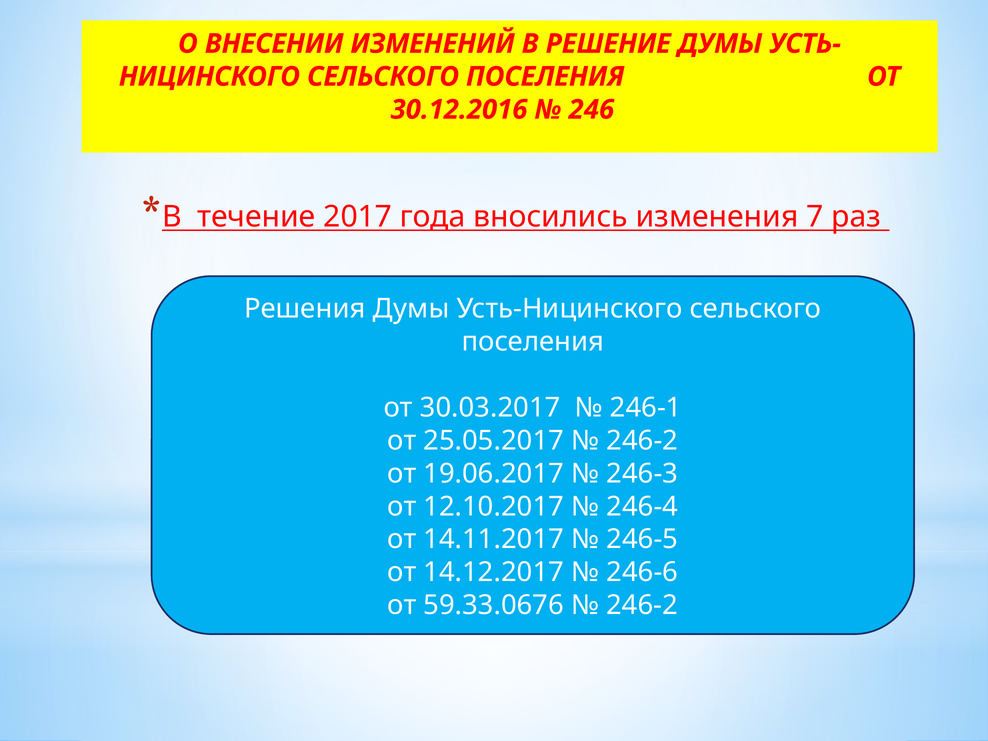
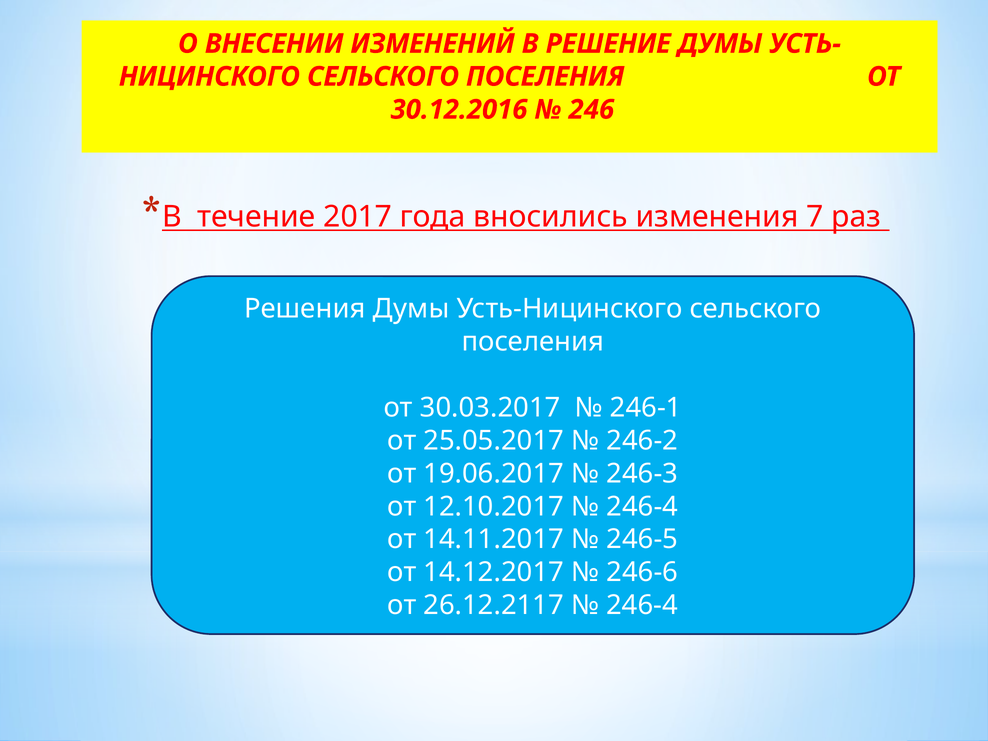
59.33.0676: 59.33.0676 -> 26.12.2117
246-2 at (642, 605): 246-2 -> 246-4
